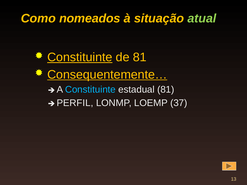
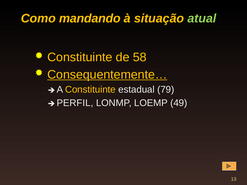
nomeados: nomeados -> mandando
Constituinte at (80, 57) underline: present -> none
de 81: 81 -> 58
Constituinte at (90, 90) colour: light blue -> yellow
estadual 81: 81 -> 79
37: 37 -> 49
